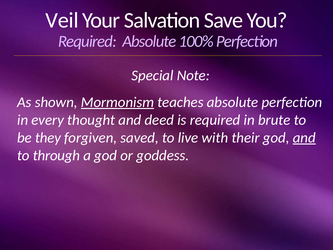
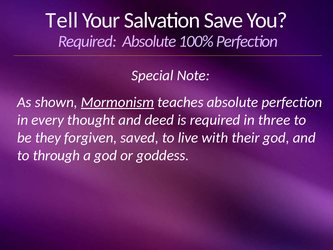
Veil: Veil -> Tell
brute: brute -> three
and at (304, 138) underline: present -> none
